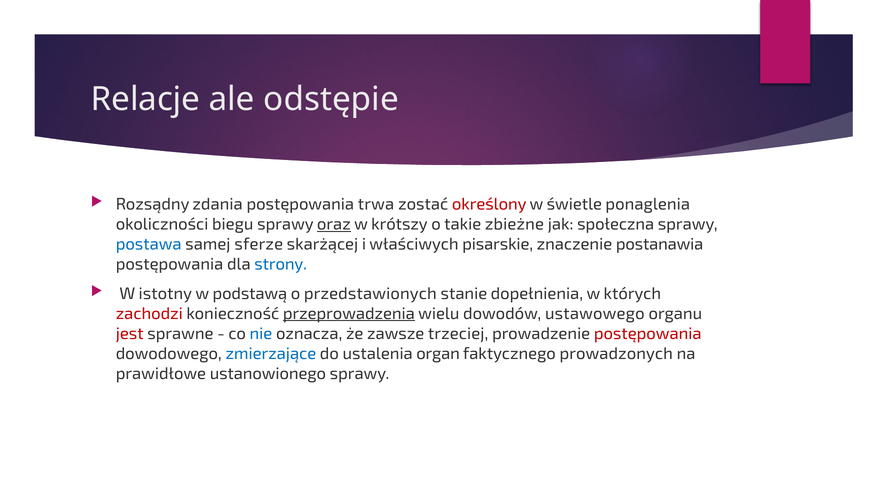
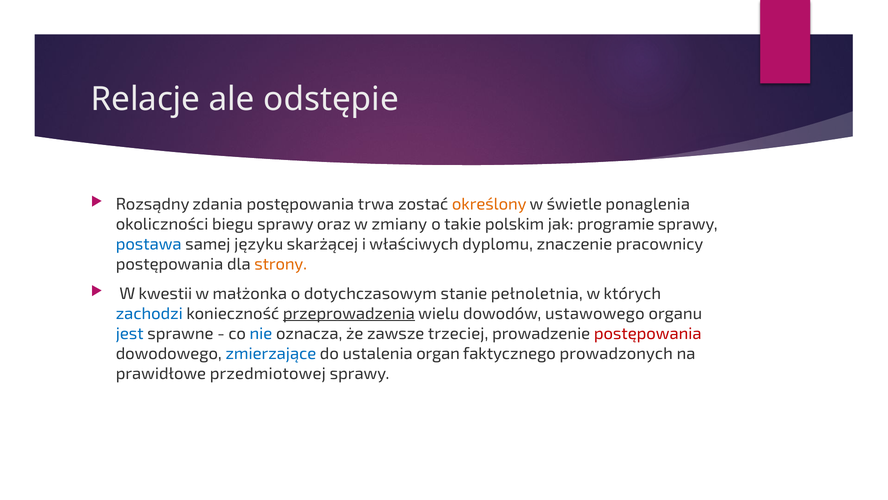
określony colour: red -> orange
oraz underline: present -> none
krótszy: krótszy -> zmiany
zbieżne: zbieżne -> polskim
społeczna: społeczna -> programie
sferze: sferze -> języku
pisarskie: pisarskie -> dyplomu
postanawia: postanawia -> pracownicy
strony colour: blue -> orange
istotny: istotny -> kwestii
podstawą: podstawą -> małżonka
przedstawionych: przedstawionych -> dotychczasowym
dopełnienia: dopełnienia -> pełnoletnia
zachodzi colour: red -> blue
jest colour: red -> blue
ustanowionego: ustanowionego -> przedmiotowej
